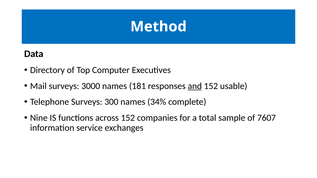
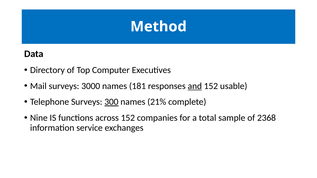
300 underline: none -> present
34%: 34% -> 21%
7607: 7607 -> 2368
